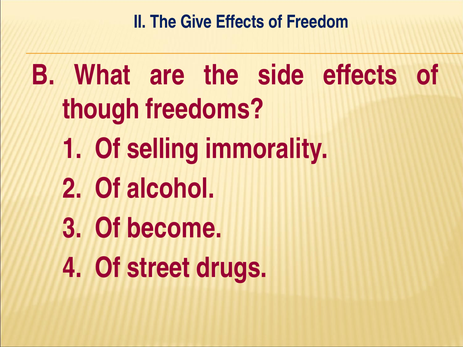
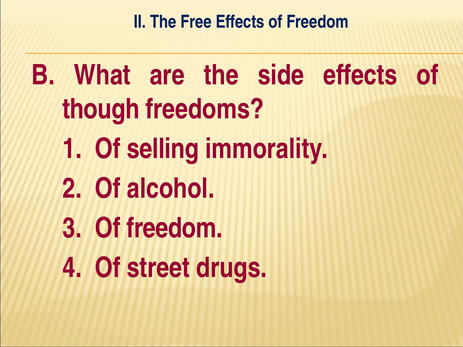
Give: Give -> Free
3 Of become: become -> freedom
